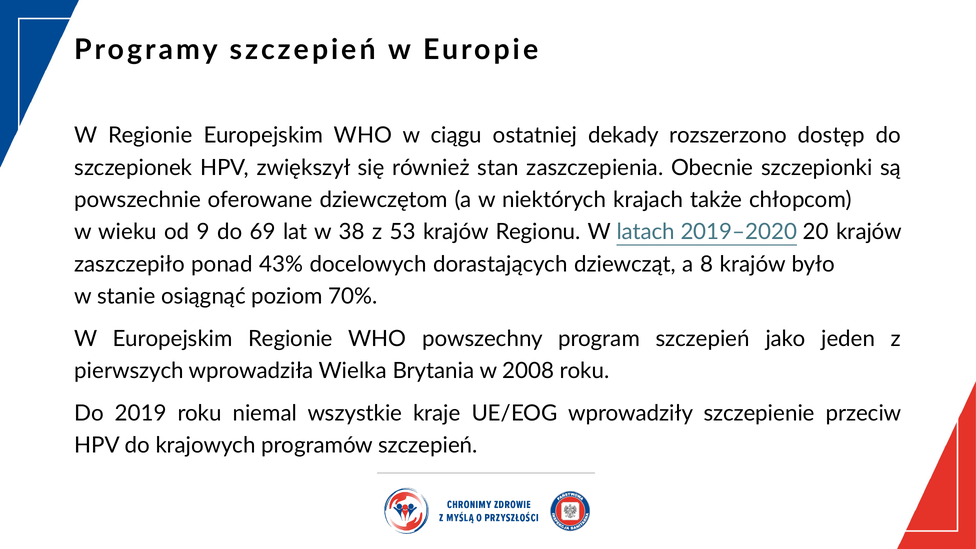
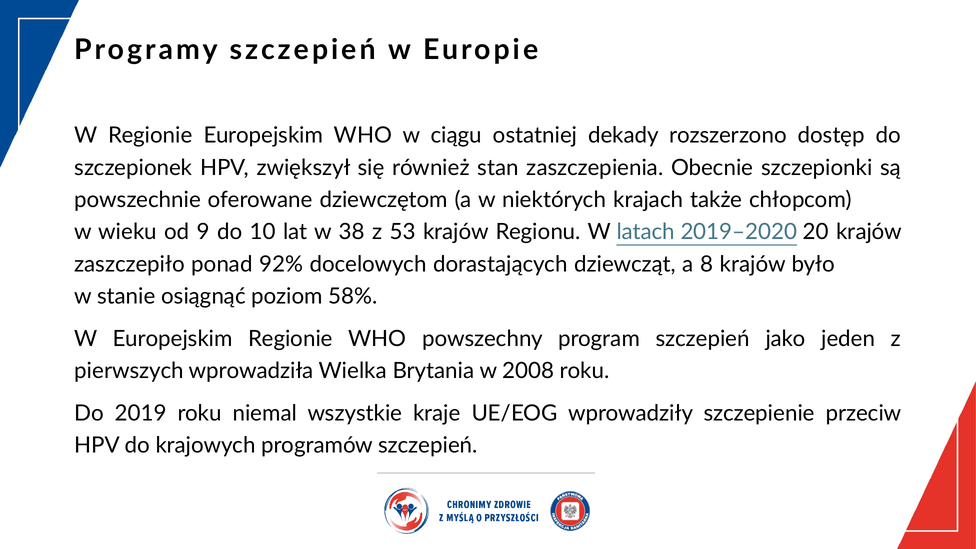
69: 69 -> 10
43%: 43% -> 92%
70%: 70% -> 58%
